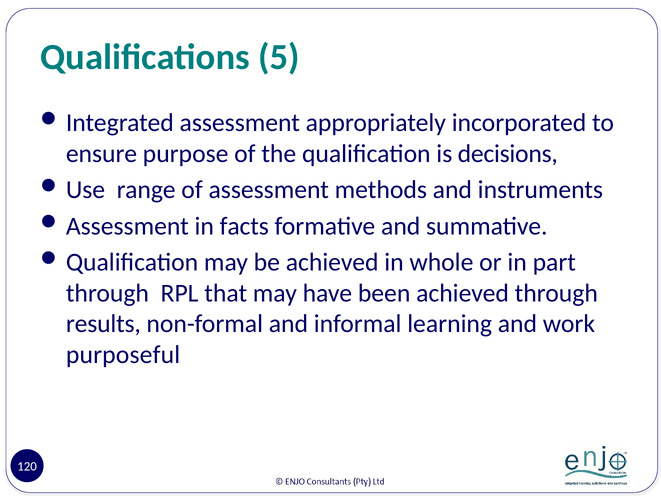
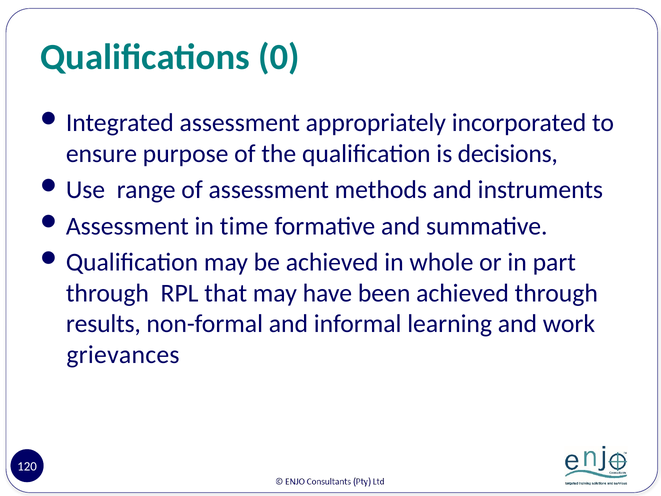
5: 5 -> 0
facts: facts -> time
purposeful: purposeful -> grievances
